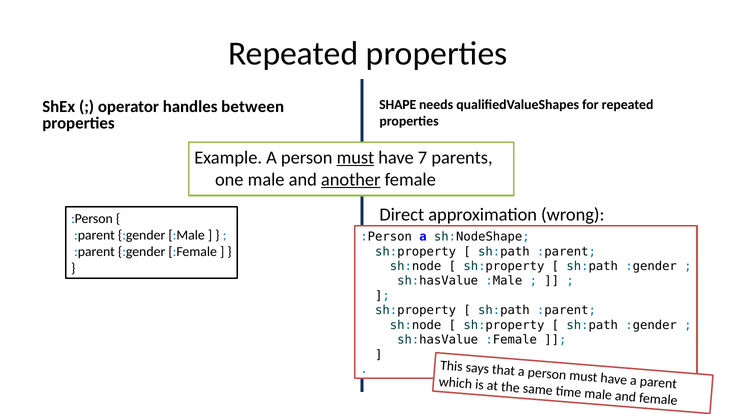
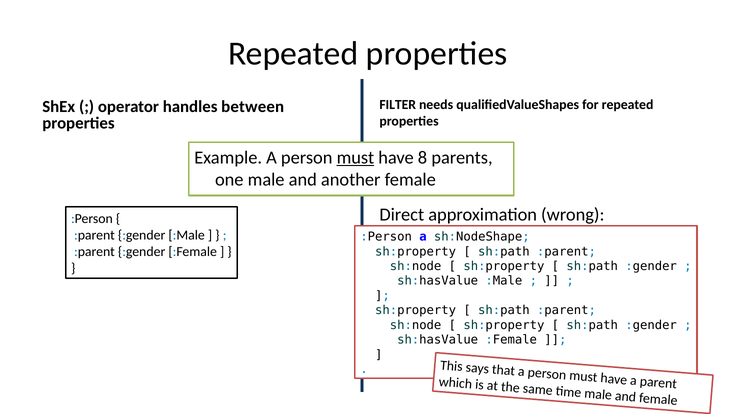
SHAPE: SHAPE -> FILTER
7: 7 -> 8
another underline: present -> none
